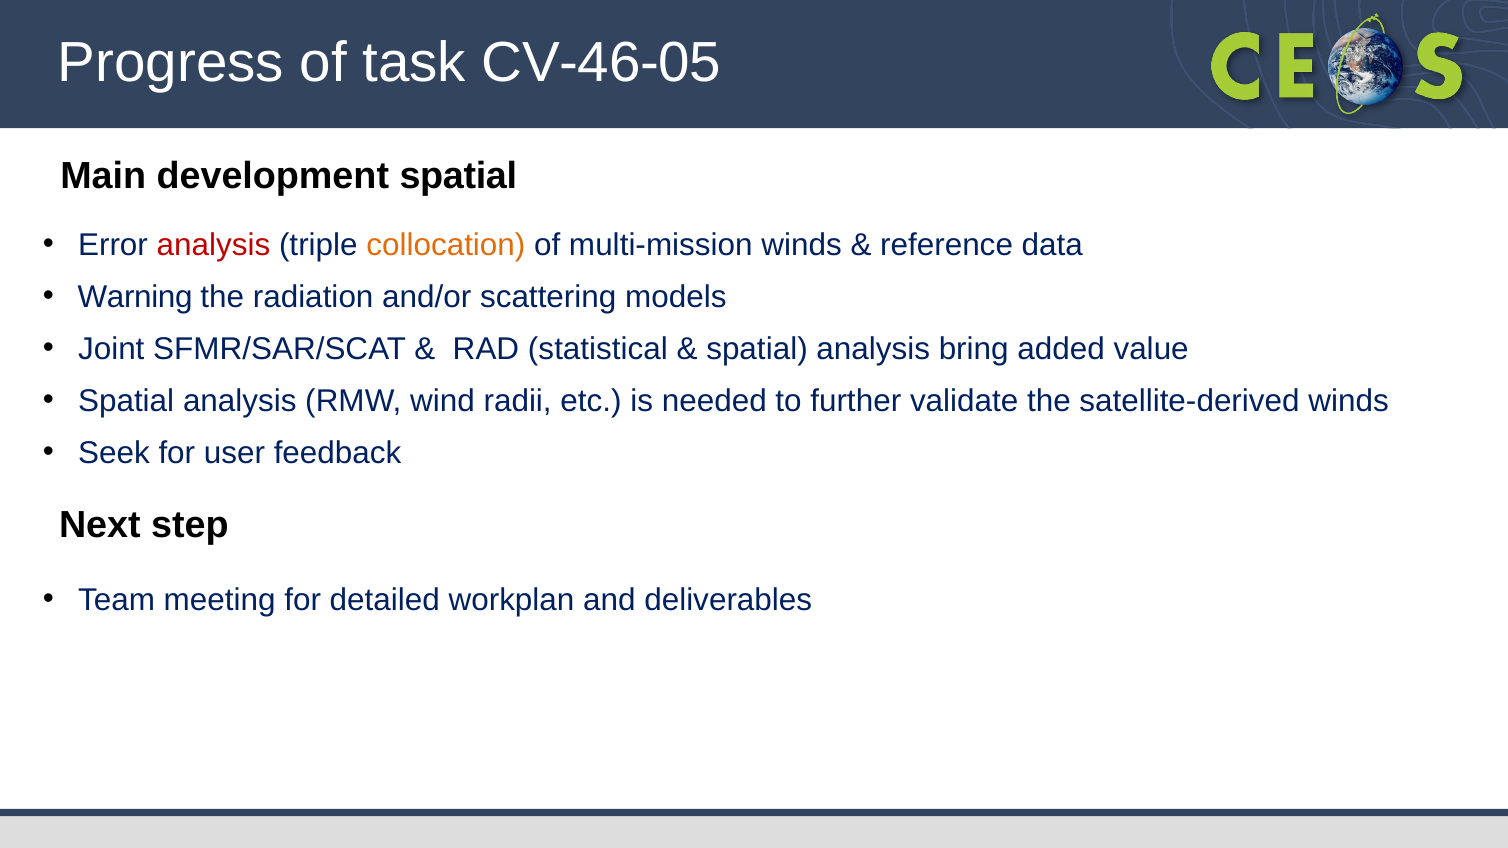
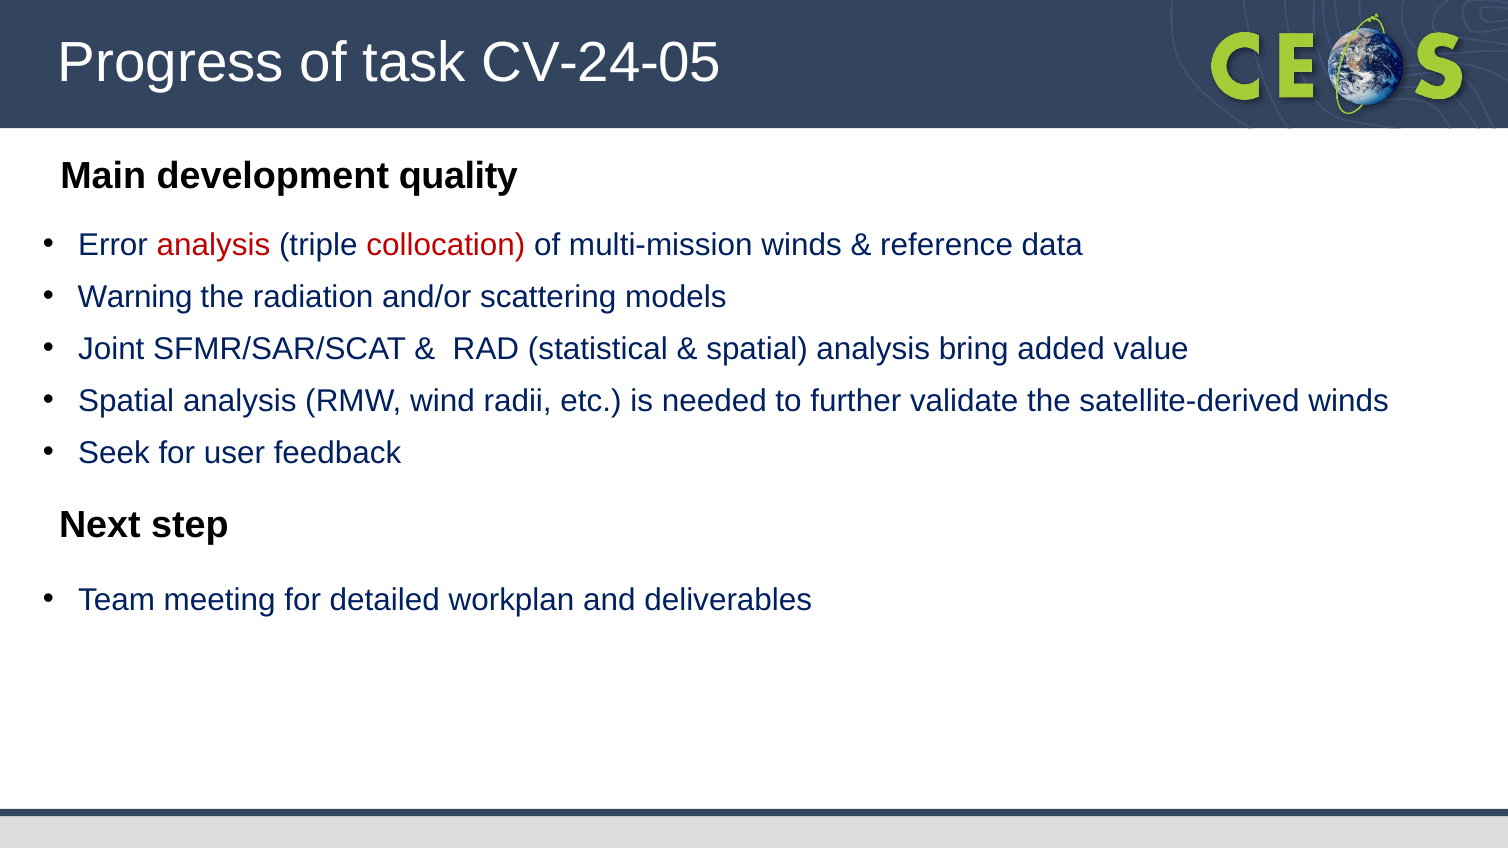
CV-46-05: CV-46-05 -> CV-24-05
development spatial: spatial -> quality
collocation colour: orange -> red
